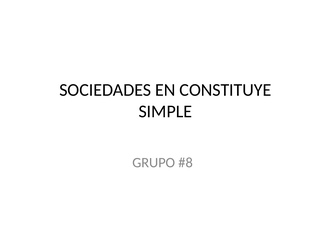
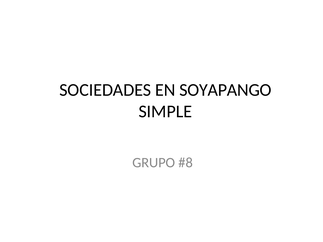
CONSTITUYE: CONSTITUYE -> SOYAPANGO
